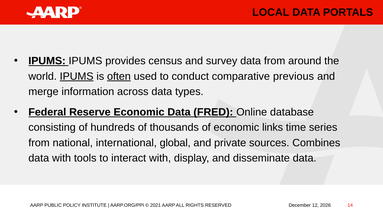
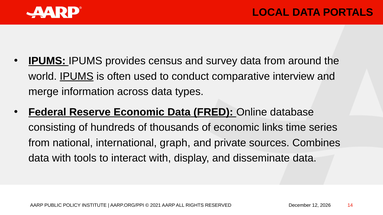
often underline: present -> none
previous: previous -> interview
global: global -> graph
